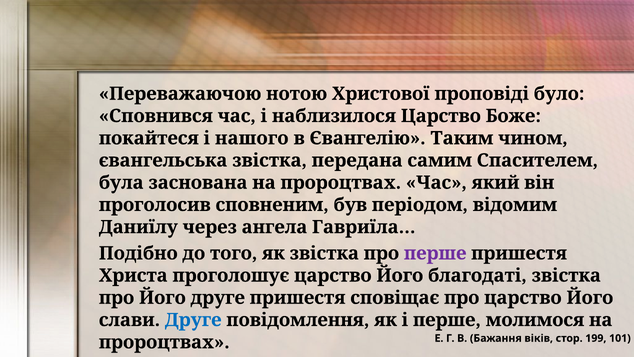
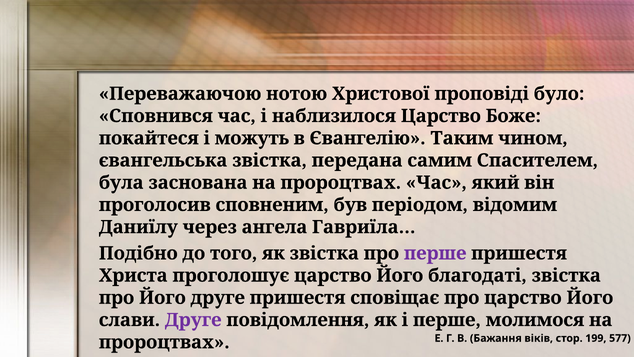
нашого: нашого -> можуть
Друге at (193, 320) colour: blue -> purple
101: 101 -> 577
